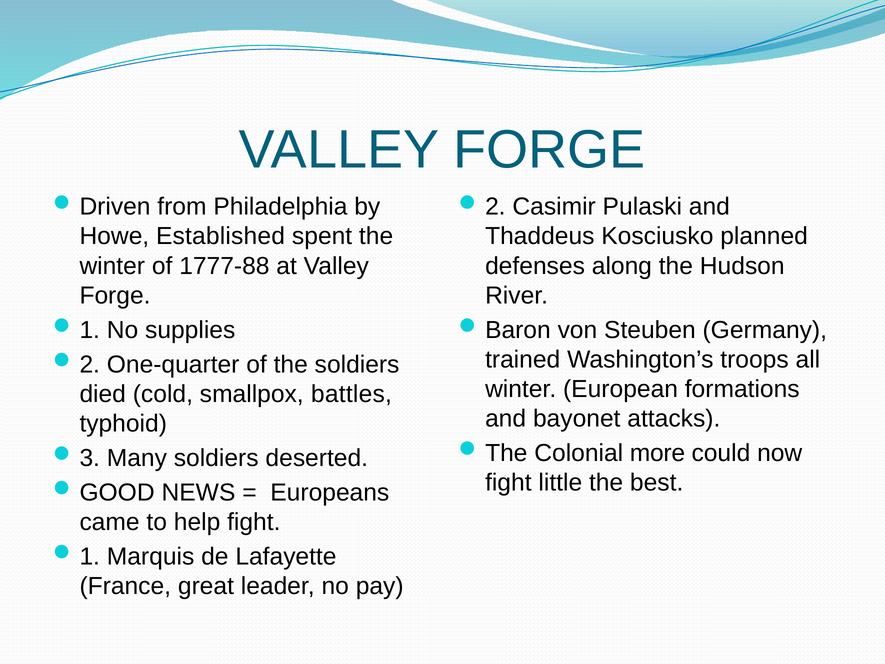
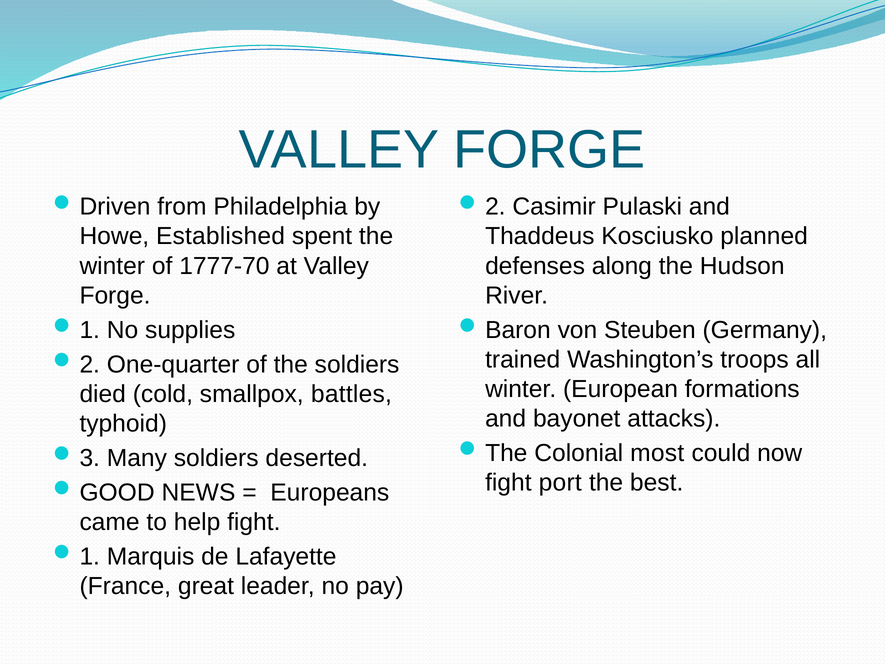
1777-88: 1777-88 -> 1777-70
more: more -> most
little: little -> port
